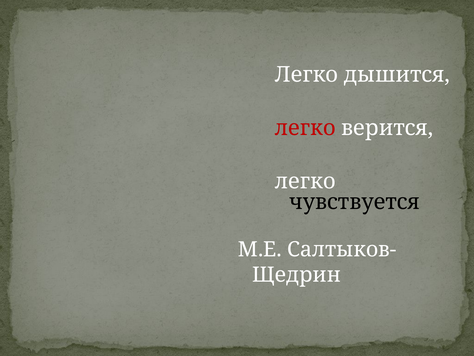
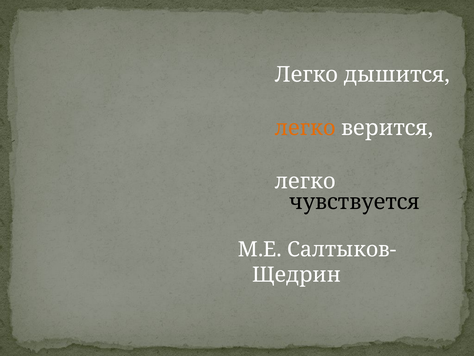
легко at (305, 128) colour: red -> orange
